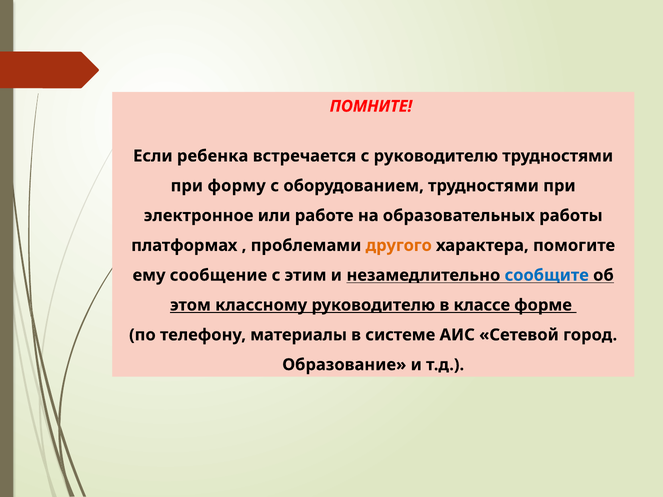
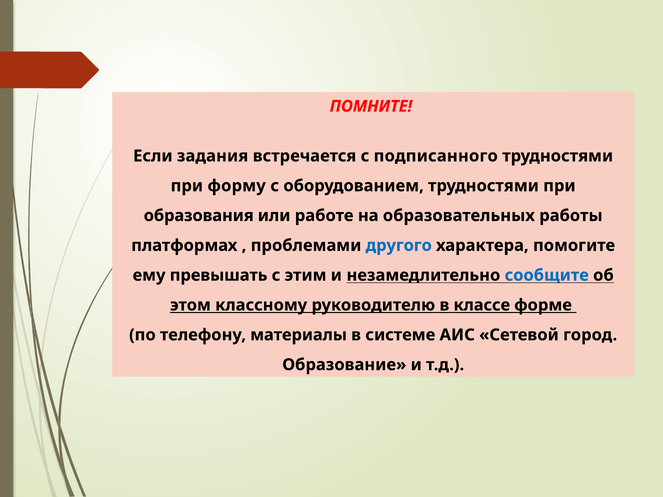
ребенка: ребенка -> задания
с руководителю: руководителю -> подписанного
электронное: электронное -> образования
другого colour: orange -> blue
сообщение: сообщение -> превышать
